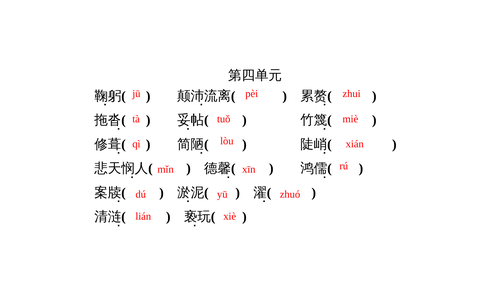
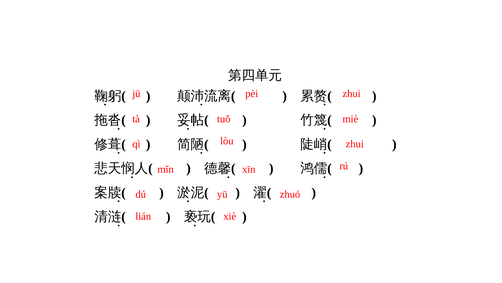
lòu xián: xián -> zhui
